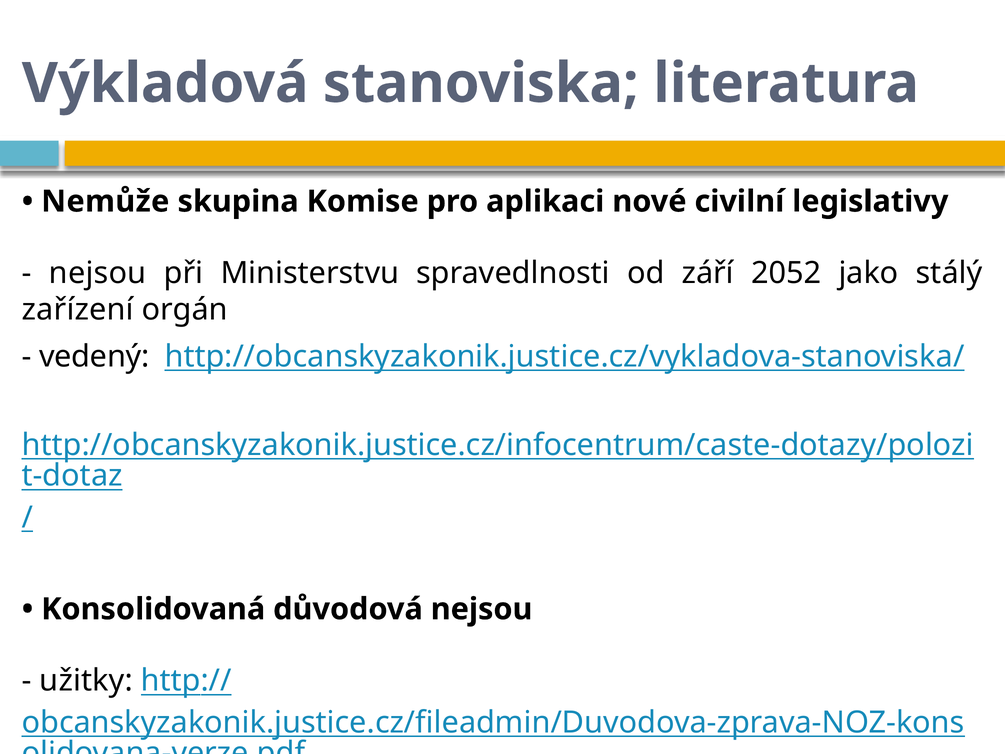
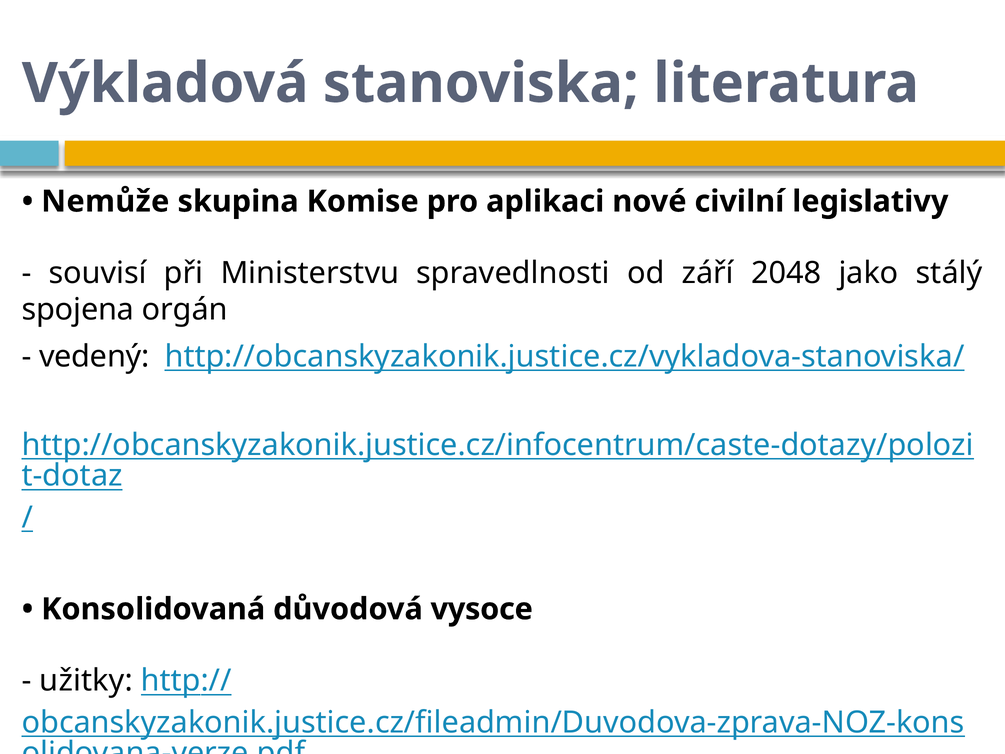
nejsou at (98, 273): nejsou -> souvisí
2052: 2052 -> 2048
zařízení: zařízení -> spojena
důvodová nejsou: nejsou -> vysoce
